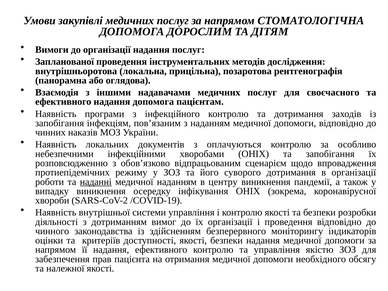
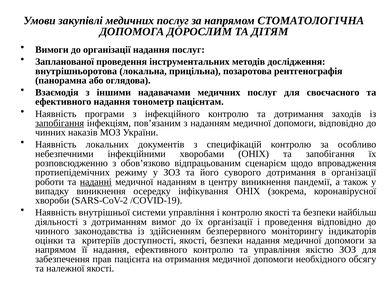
надання допомога: допомога -> тонометр
запобігання at (60, 123) underline: none -> present
оплачуються: оплачуються -> специфікацій
розробки: розробки -> найбільш
